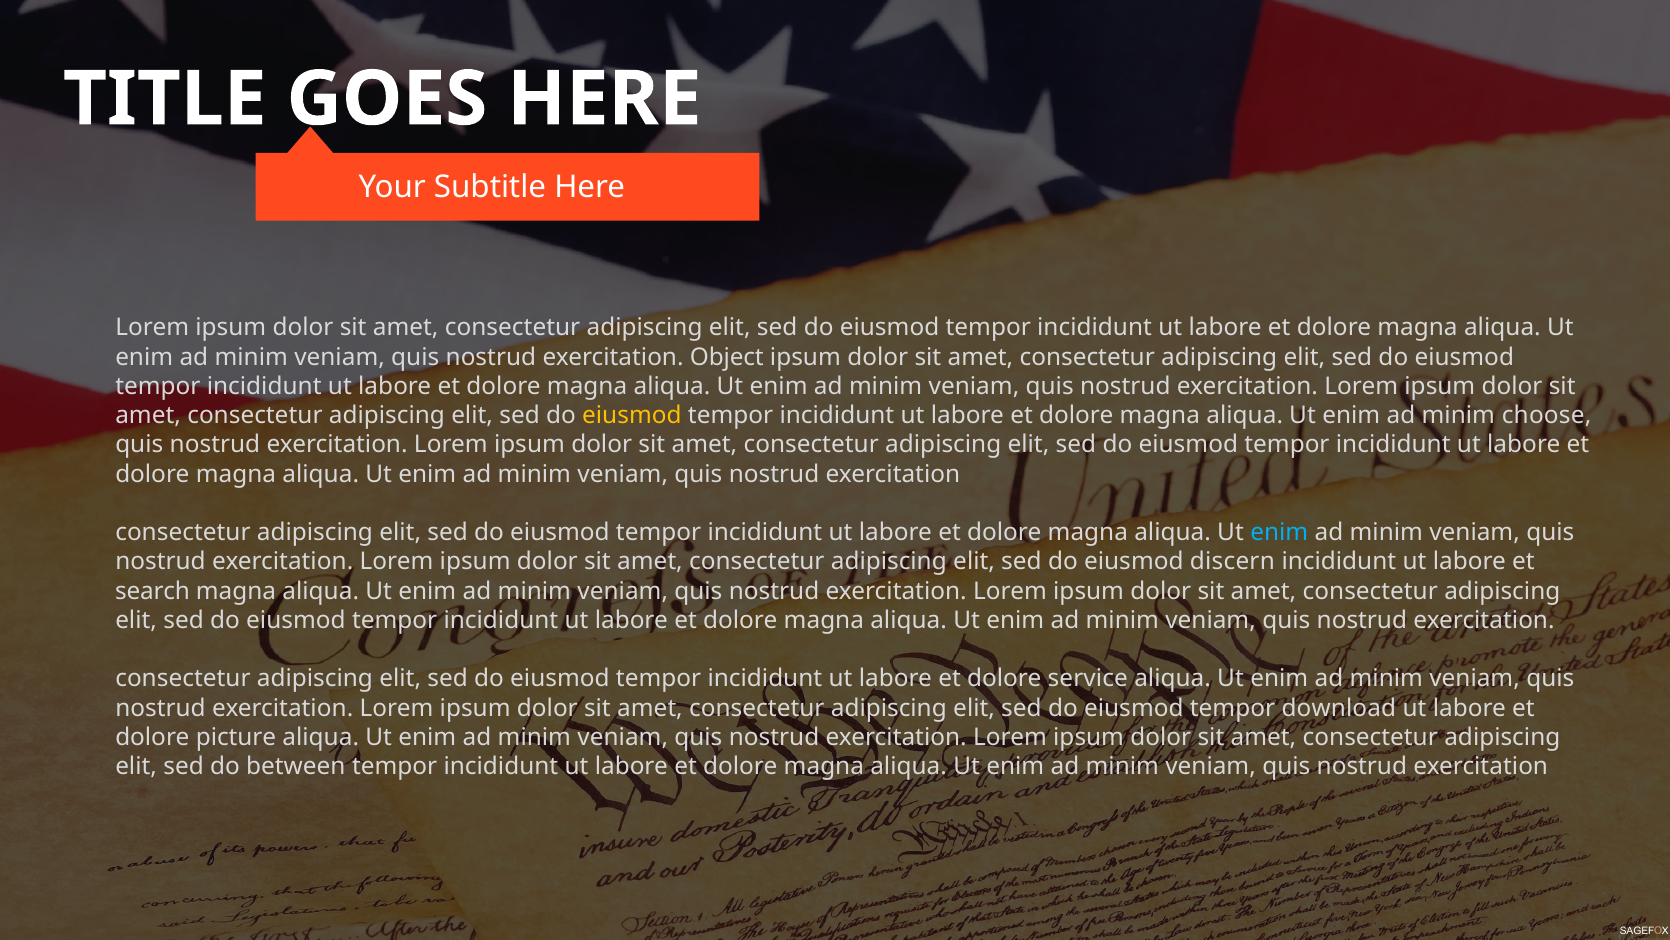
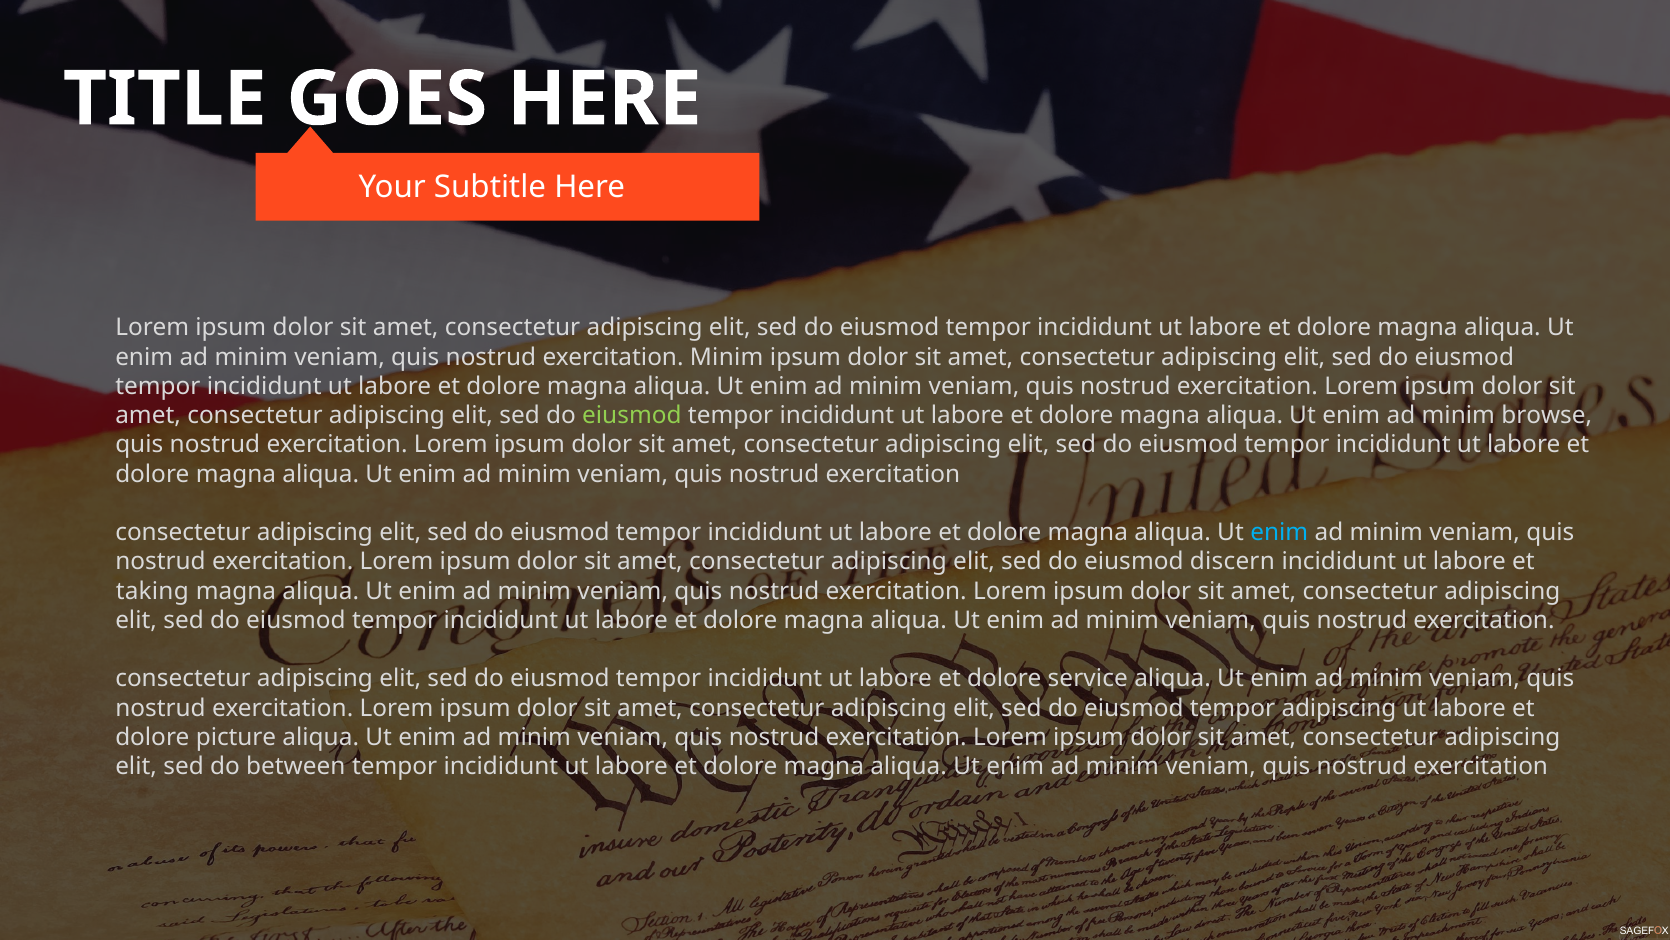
exercitation Object: Object -> Minim
eiusmod at (632, 415) colour: yellow -> light green
choose: choose -> browse
search: search -> taking
tempor download: download -> adipiscing
